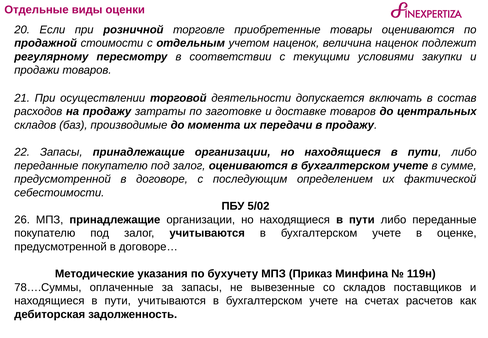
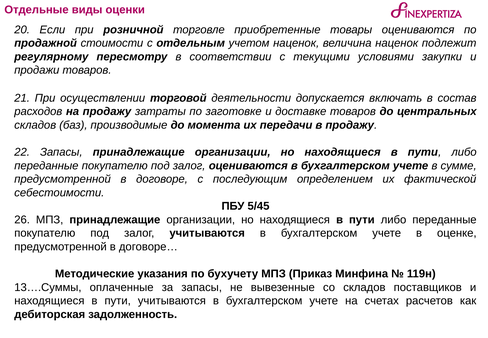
5/02: 5/02 -> 5/45
78….Суммы: 78….Суммы -> 13….Суммы
